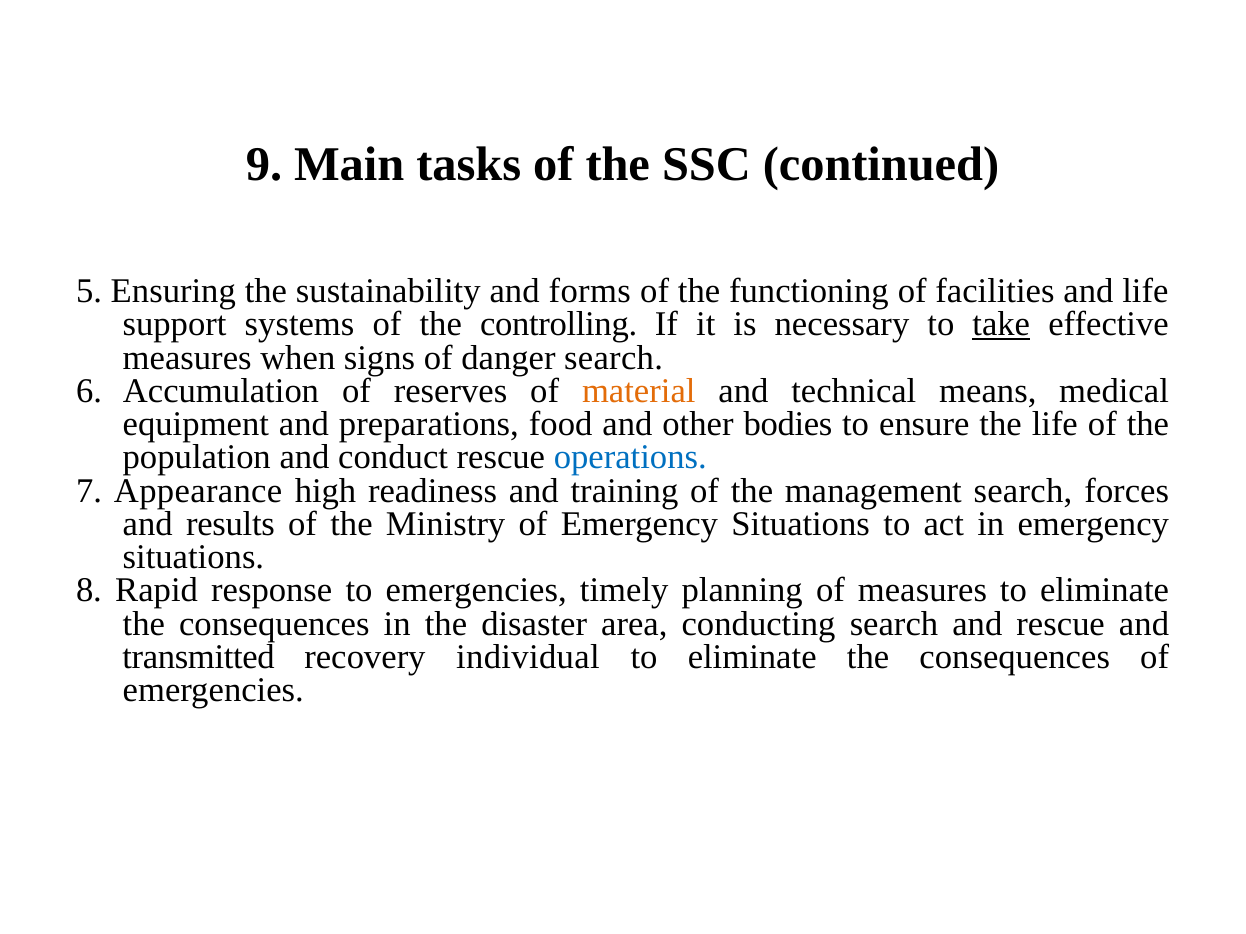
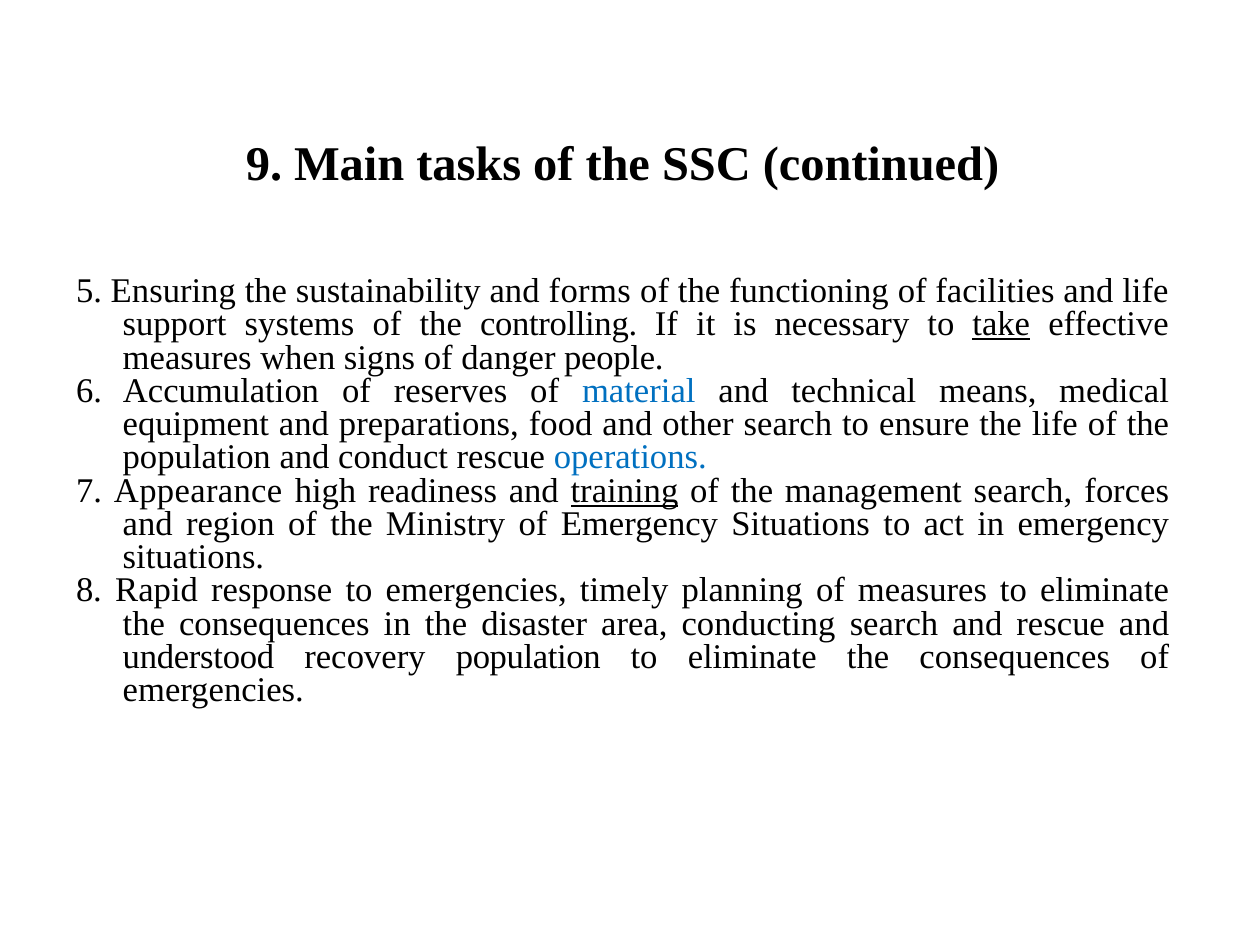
danger search: search -> people
material colour: orange -> blue
other bodies: bodies -> search
training underline: none -> present
results: results -> region
transmitted: transmitted -> understood
recovery individual: individual -> population
